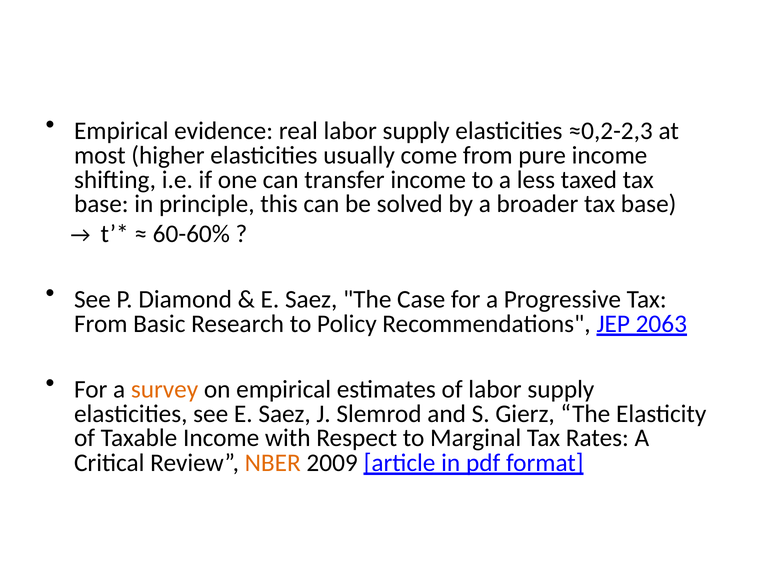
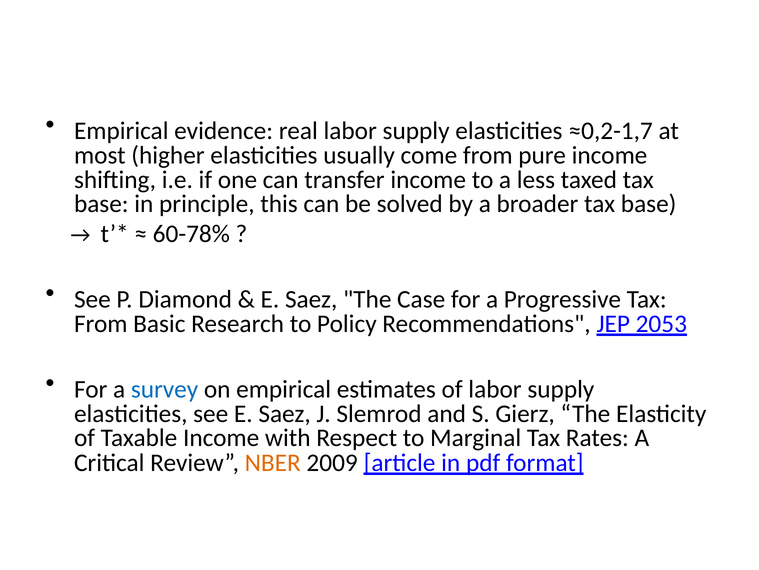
≈0,2-2,3: ≈0,2-2,3 -> ≈0,2-1,7
60-60%: 60-60% -> 60-78%
2063: 2063 -> 2053
survey colour: orange -> blue
